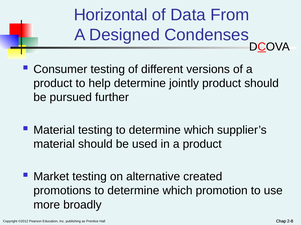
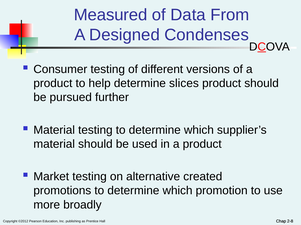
Horizontal: Horizontal -> Measured
jointly: jointly -> slices
